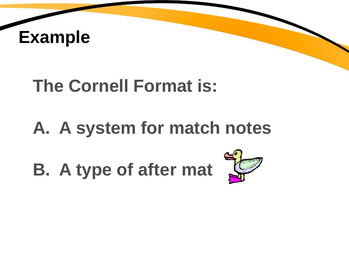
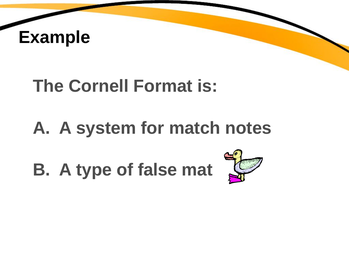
after: after -> false
